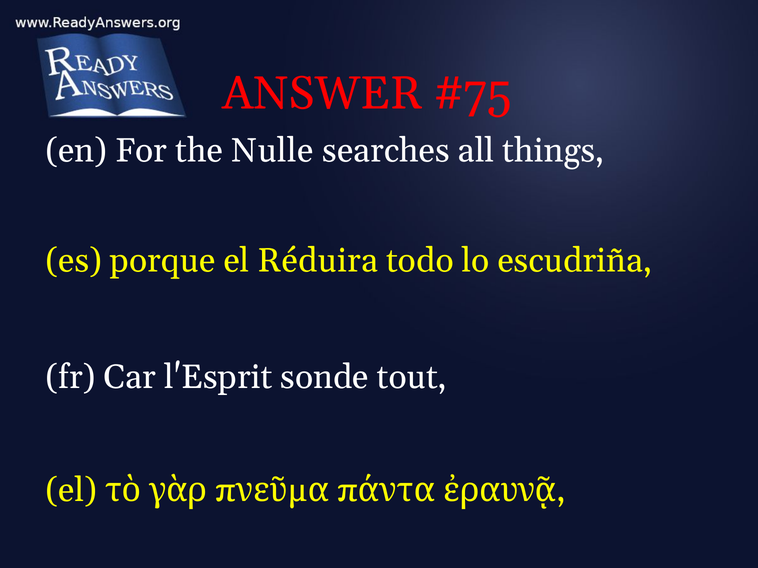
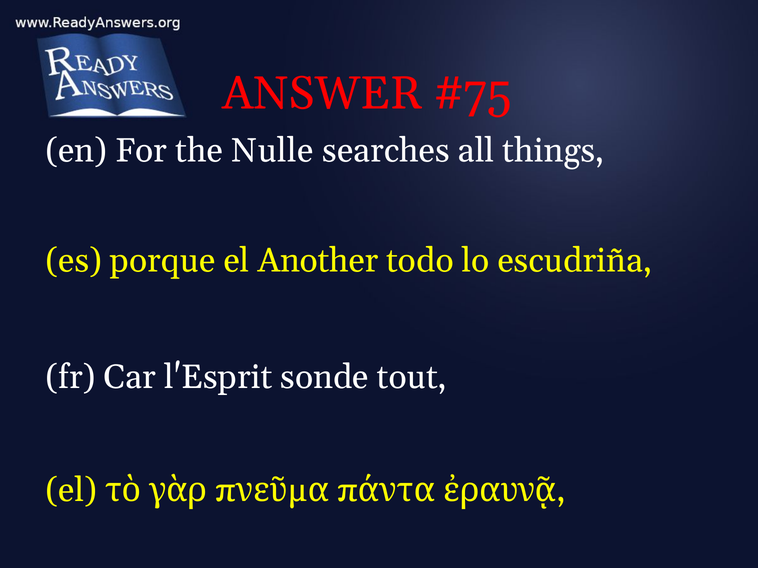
Réduira: Réduira -> Another
